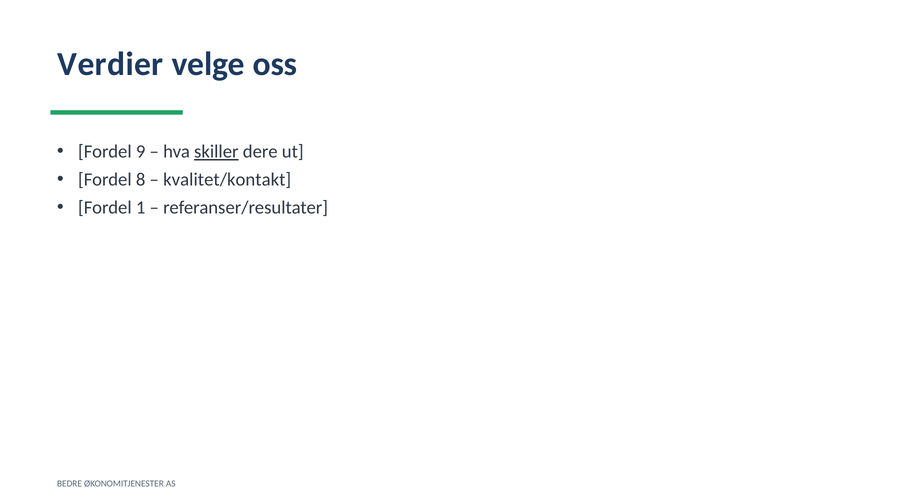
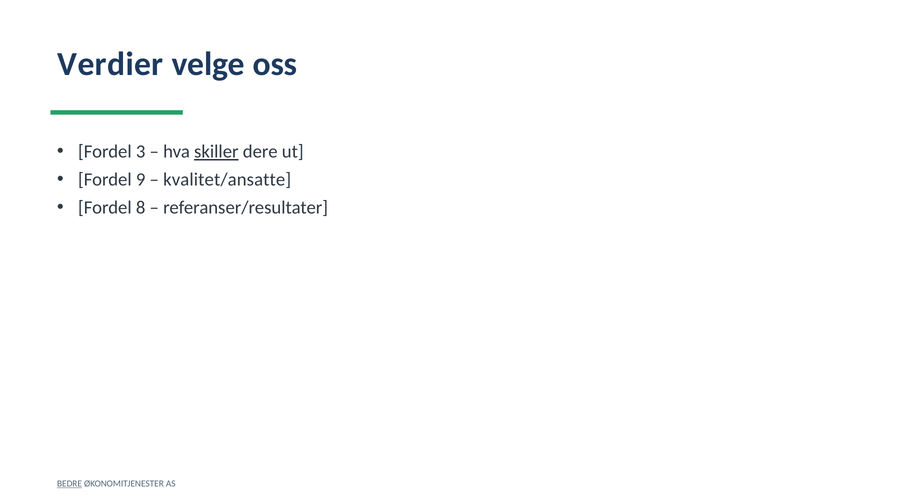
9: 9 -> 3
8: 8 -> 9
kvalitet/kontakt: kvalitet/kontakt -> kvalitet/ansatte
1: 1 -> 8
BEDRE underline: none -> present
